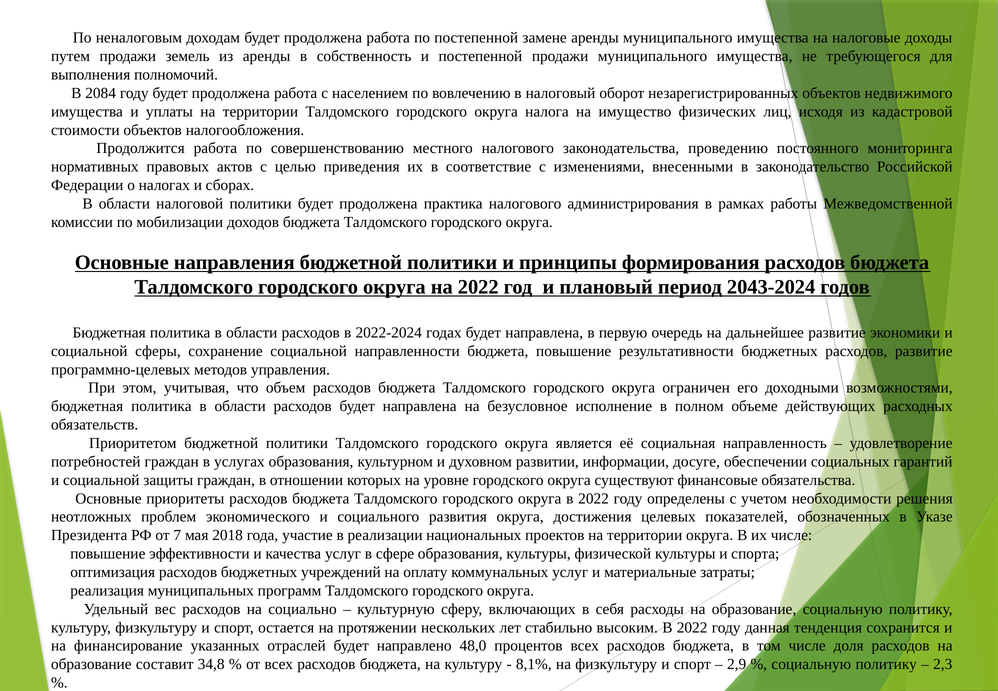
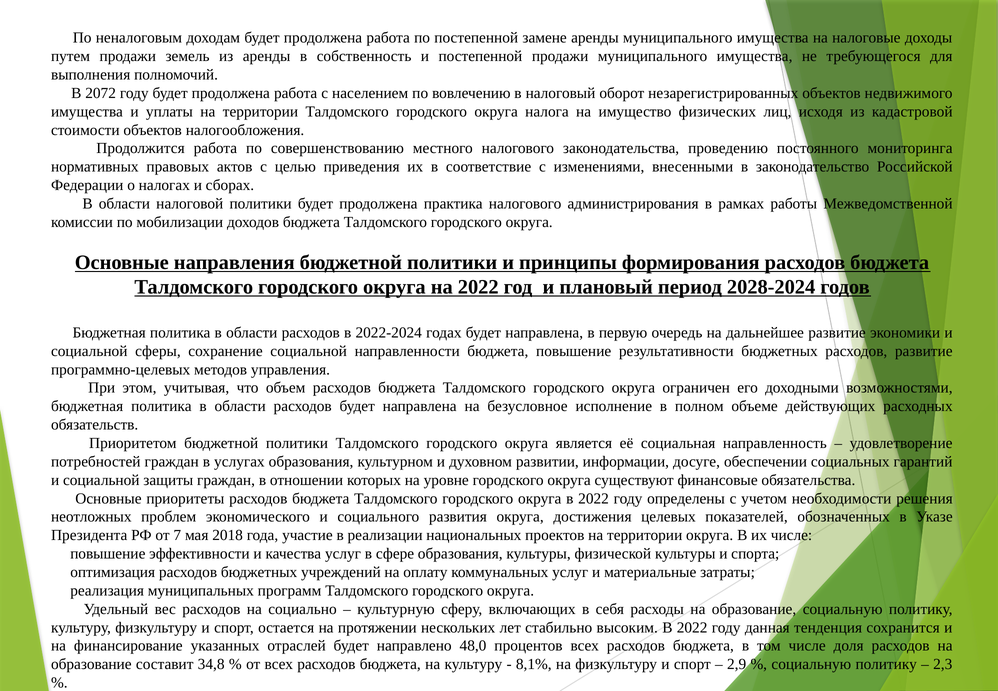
2084: 2084 -> 2072
2043-2024: 2043-2024 -> 2028-2024
